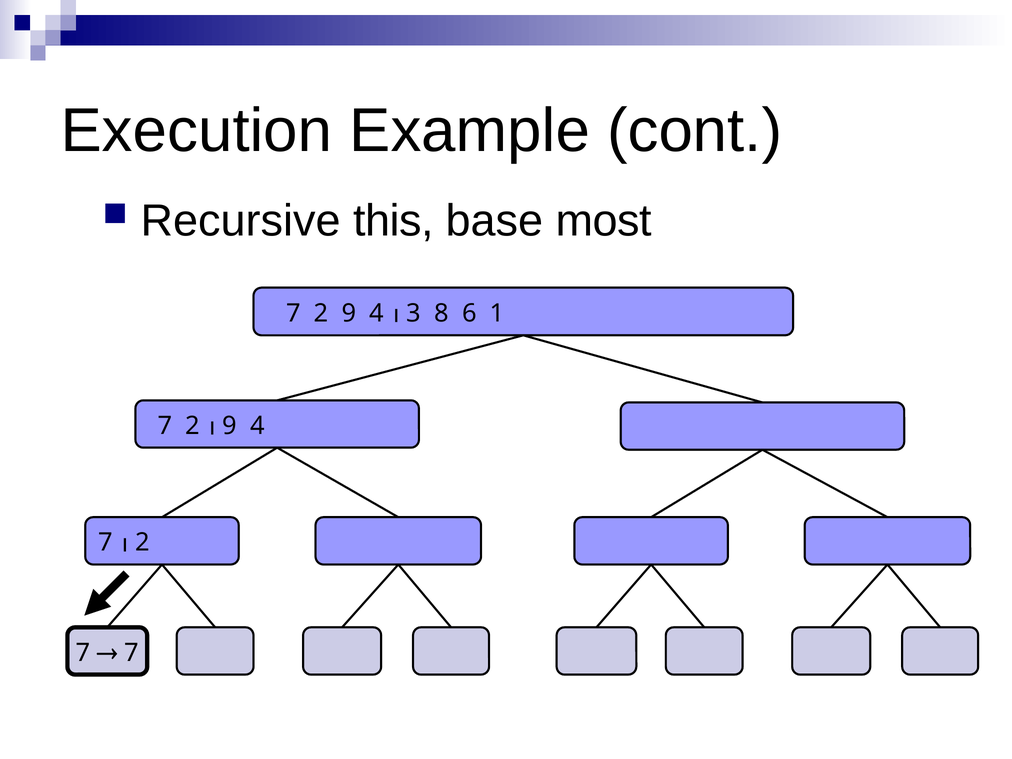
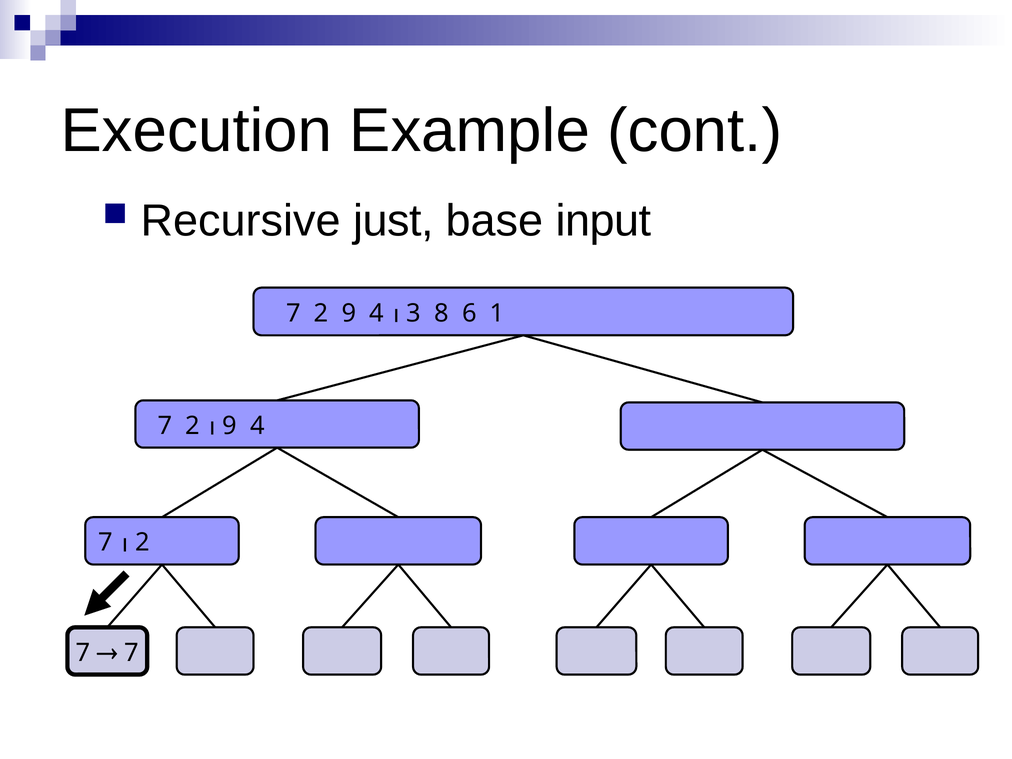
this: this -> just
most: most -> input
